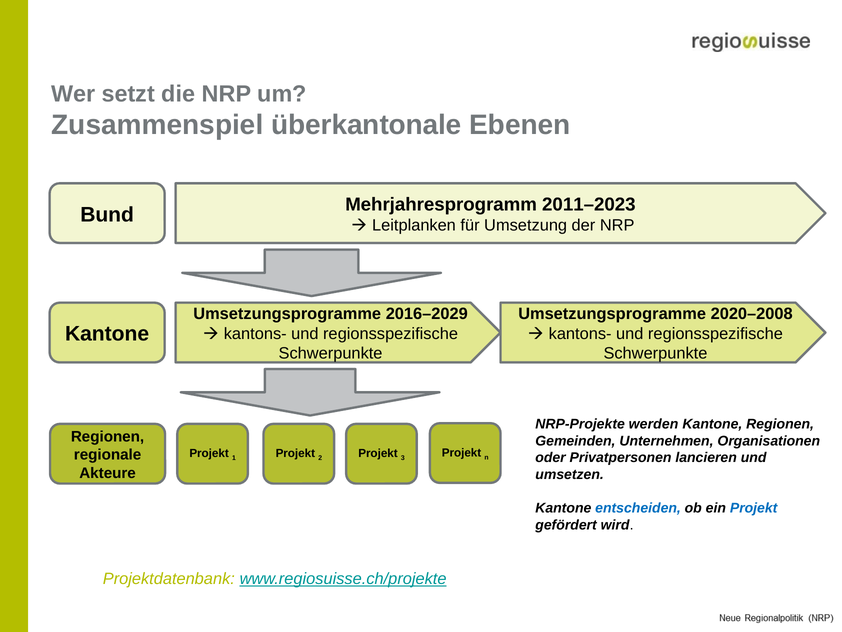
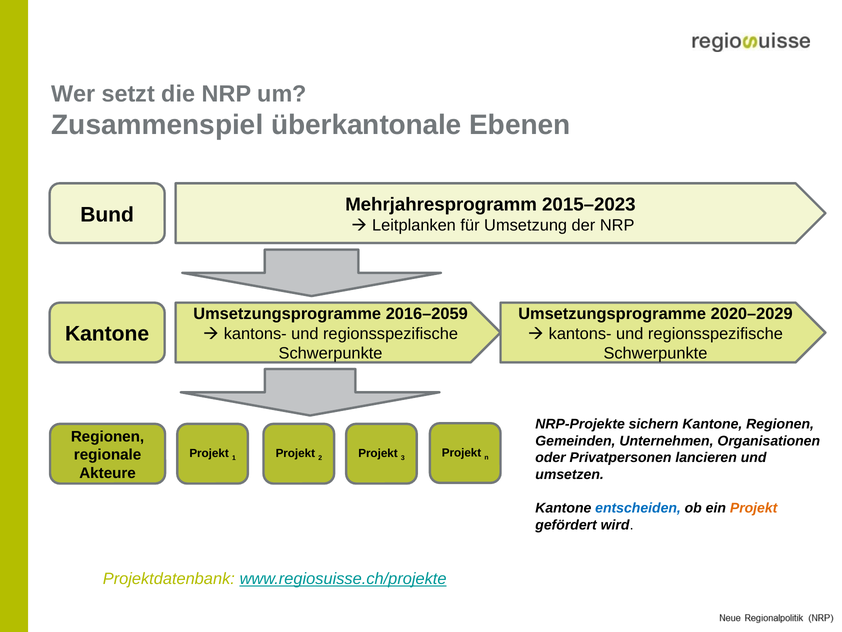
2011–2023: 2011–2023 -> 2015–2023
2016–2029: 2016–2029 -> 2016–2059
2020–2008: 2020–2008 -> 2020–2029
werden: werden -> sichern
Projekt at (754, 508) colour: blue -> orange
